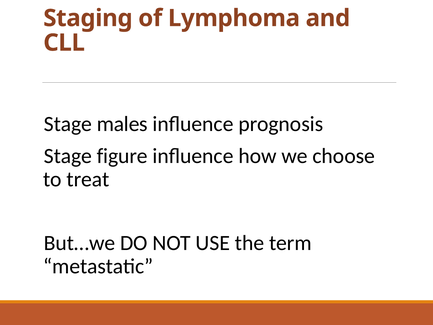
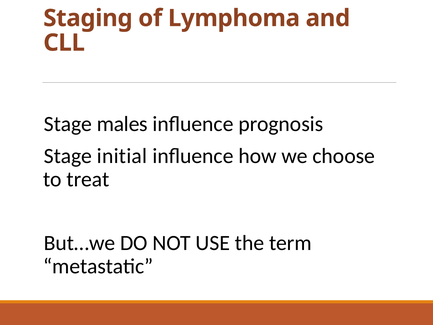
figure: figure -> initial
